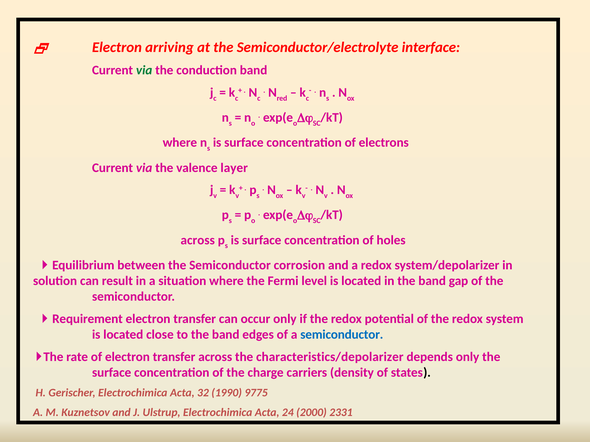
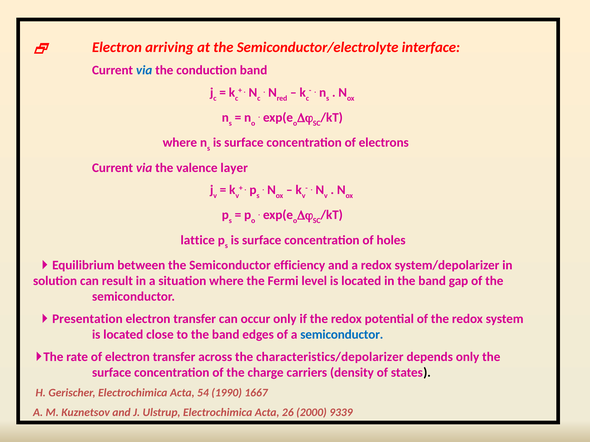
via at (144, 70) colour: green -> blue
across at (198, 240): across -> lattice
corrosion: corrosion -> efficiency
Requirement: Requirement -> Presentation
32: 32 -> 54
9775: 9775 -> 1667
24: 24 -> 26
2331: 2331 -> 9339
